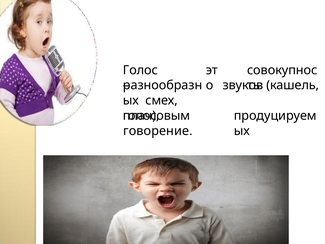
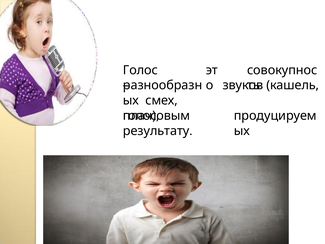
говорение: говорение -> результату
